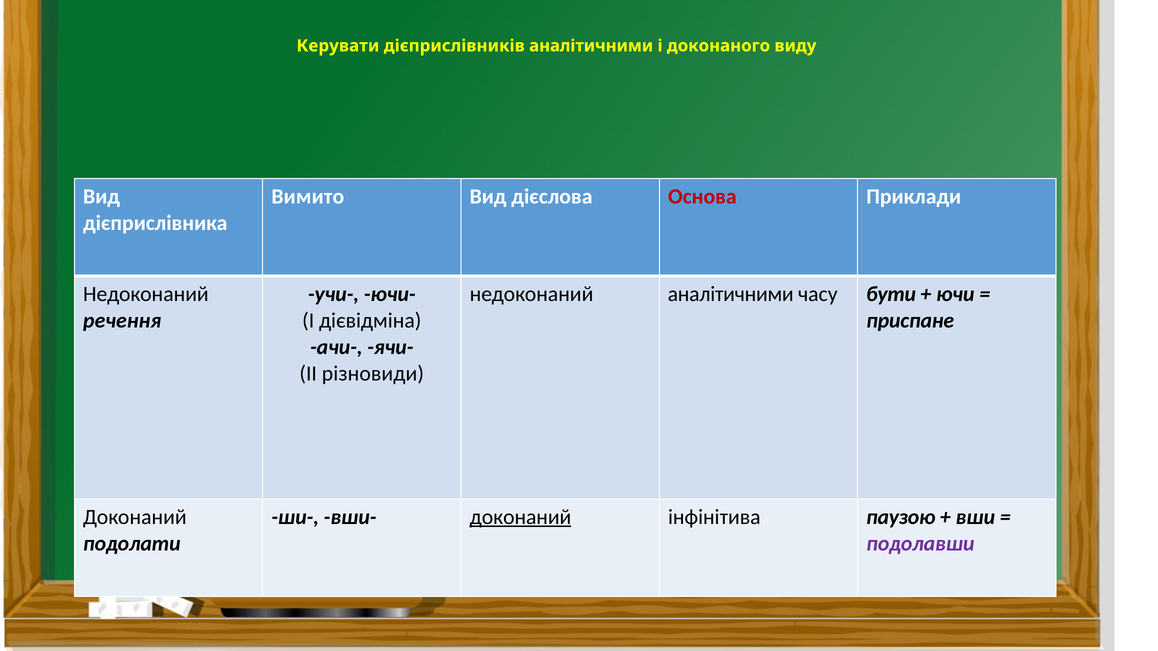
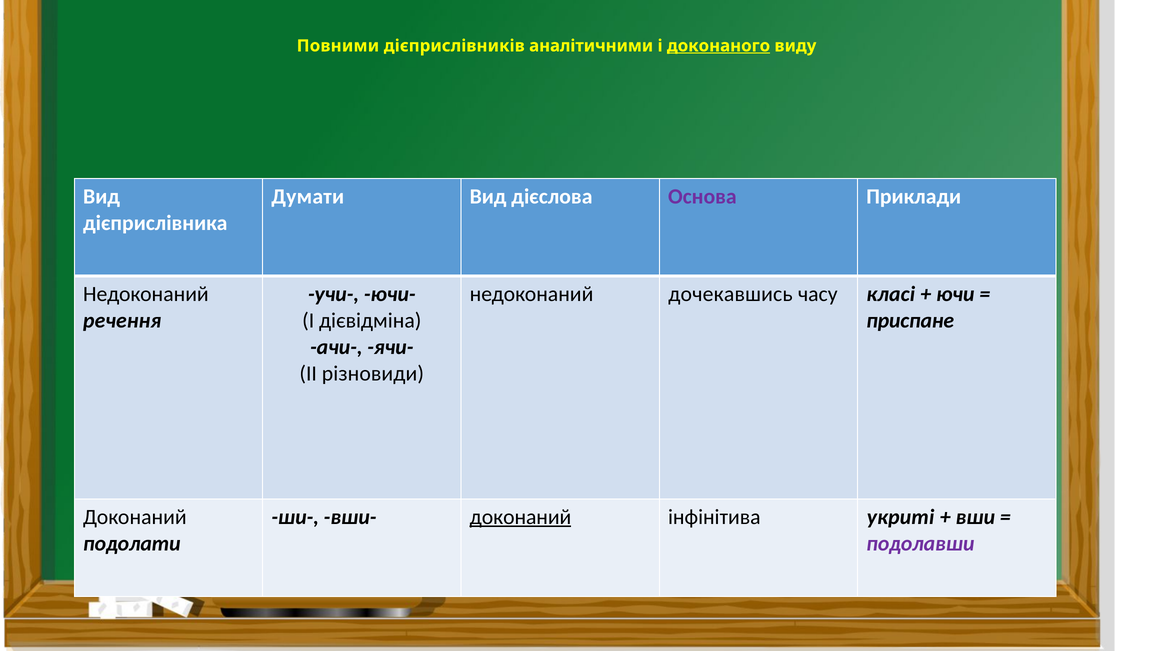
Керувати: Керувати -> Повними
доконаного underline: none -> present
Вимито: Вимито -> Думати
Основа colour: red -> purple
недоконаний аналітичними: аналітичними -> дочекавшись
бути: бути -> класі
паузою: паузою -> укриті
